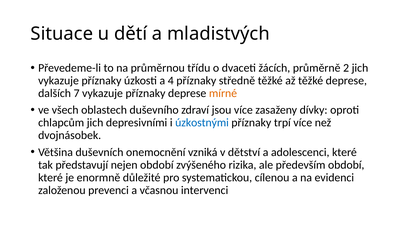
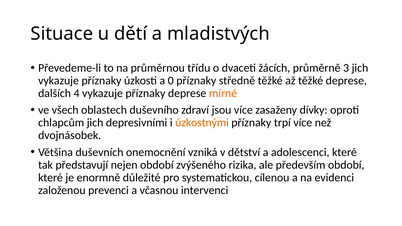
2: 2 -> 3
4: 4 -> 0
7: 7 -> 4
úzkostnými colour: blue -> orange
